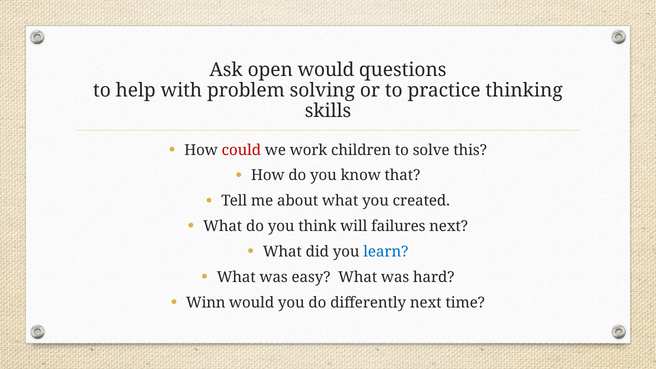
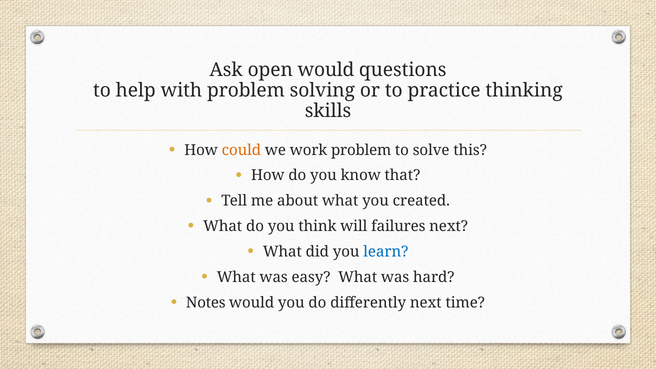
could colour: red -> orange
work children: children -> problem
Winn: Winn -> Notes
